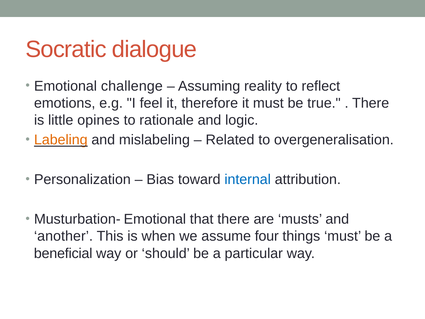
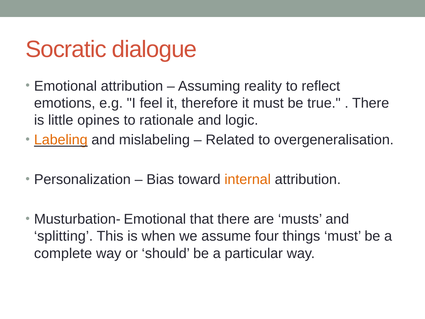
Emotional challenge: challenge -> attribution
internal colour: blue -> orange
another: another -> splitting
beneficial: beneficial -> complete
